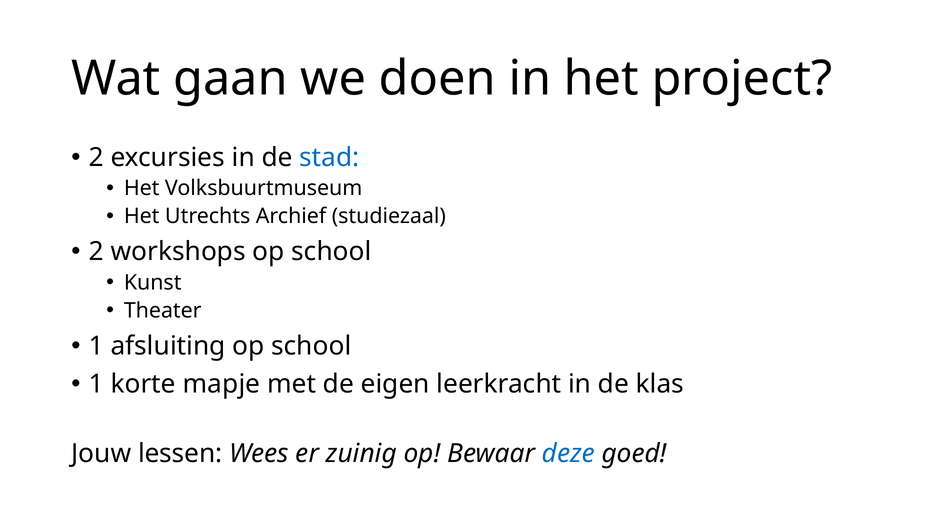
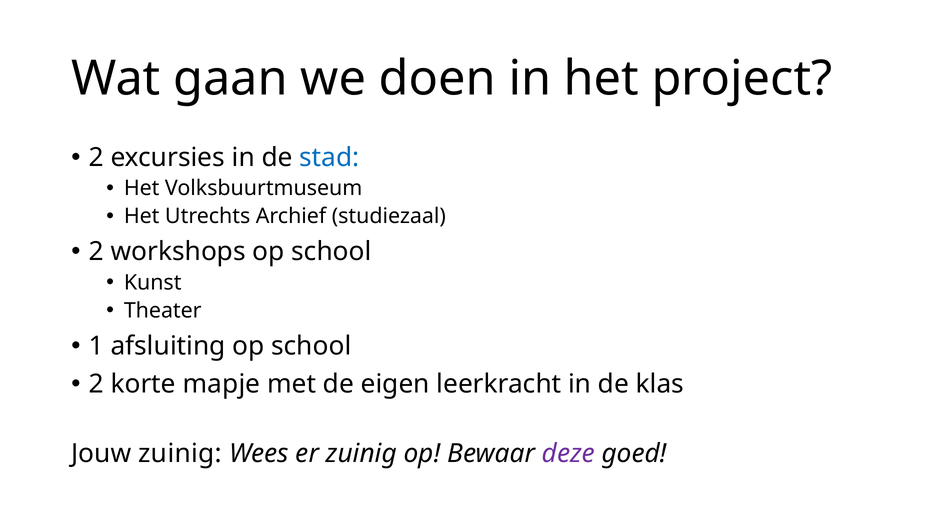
1 at (96, 384): 1 -> 2
Jouw lessen: lessen -> zuinig
deze colour: blue -> purple
